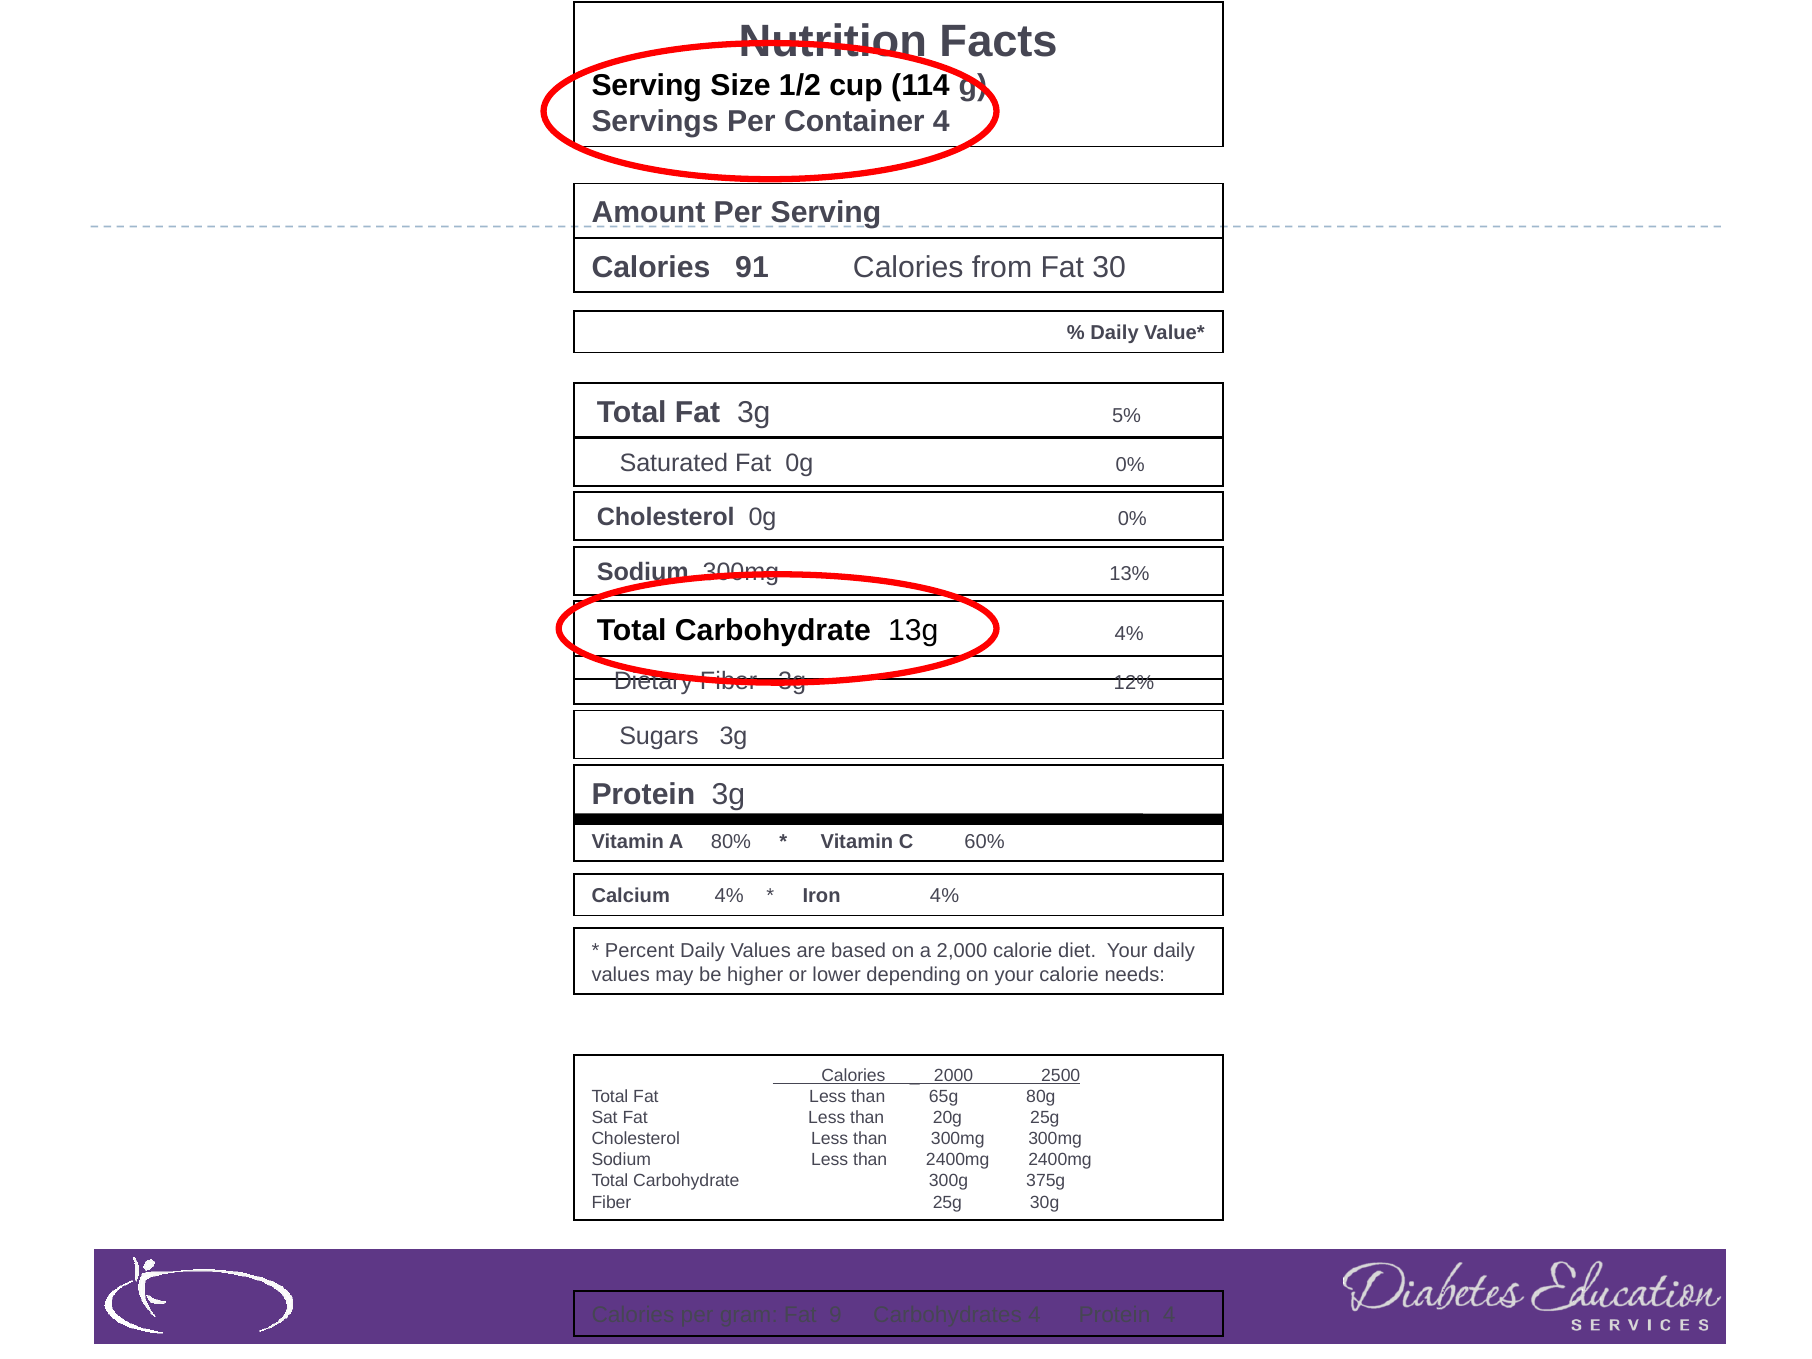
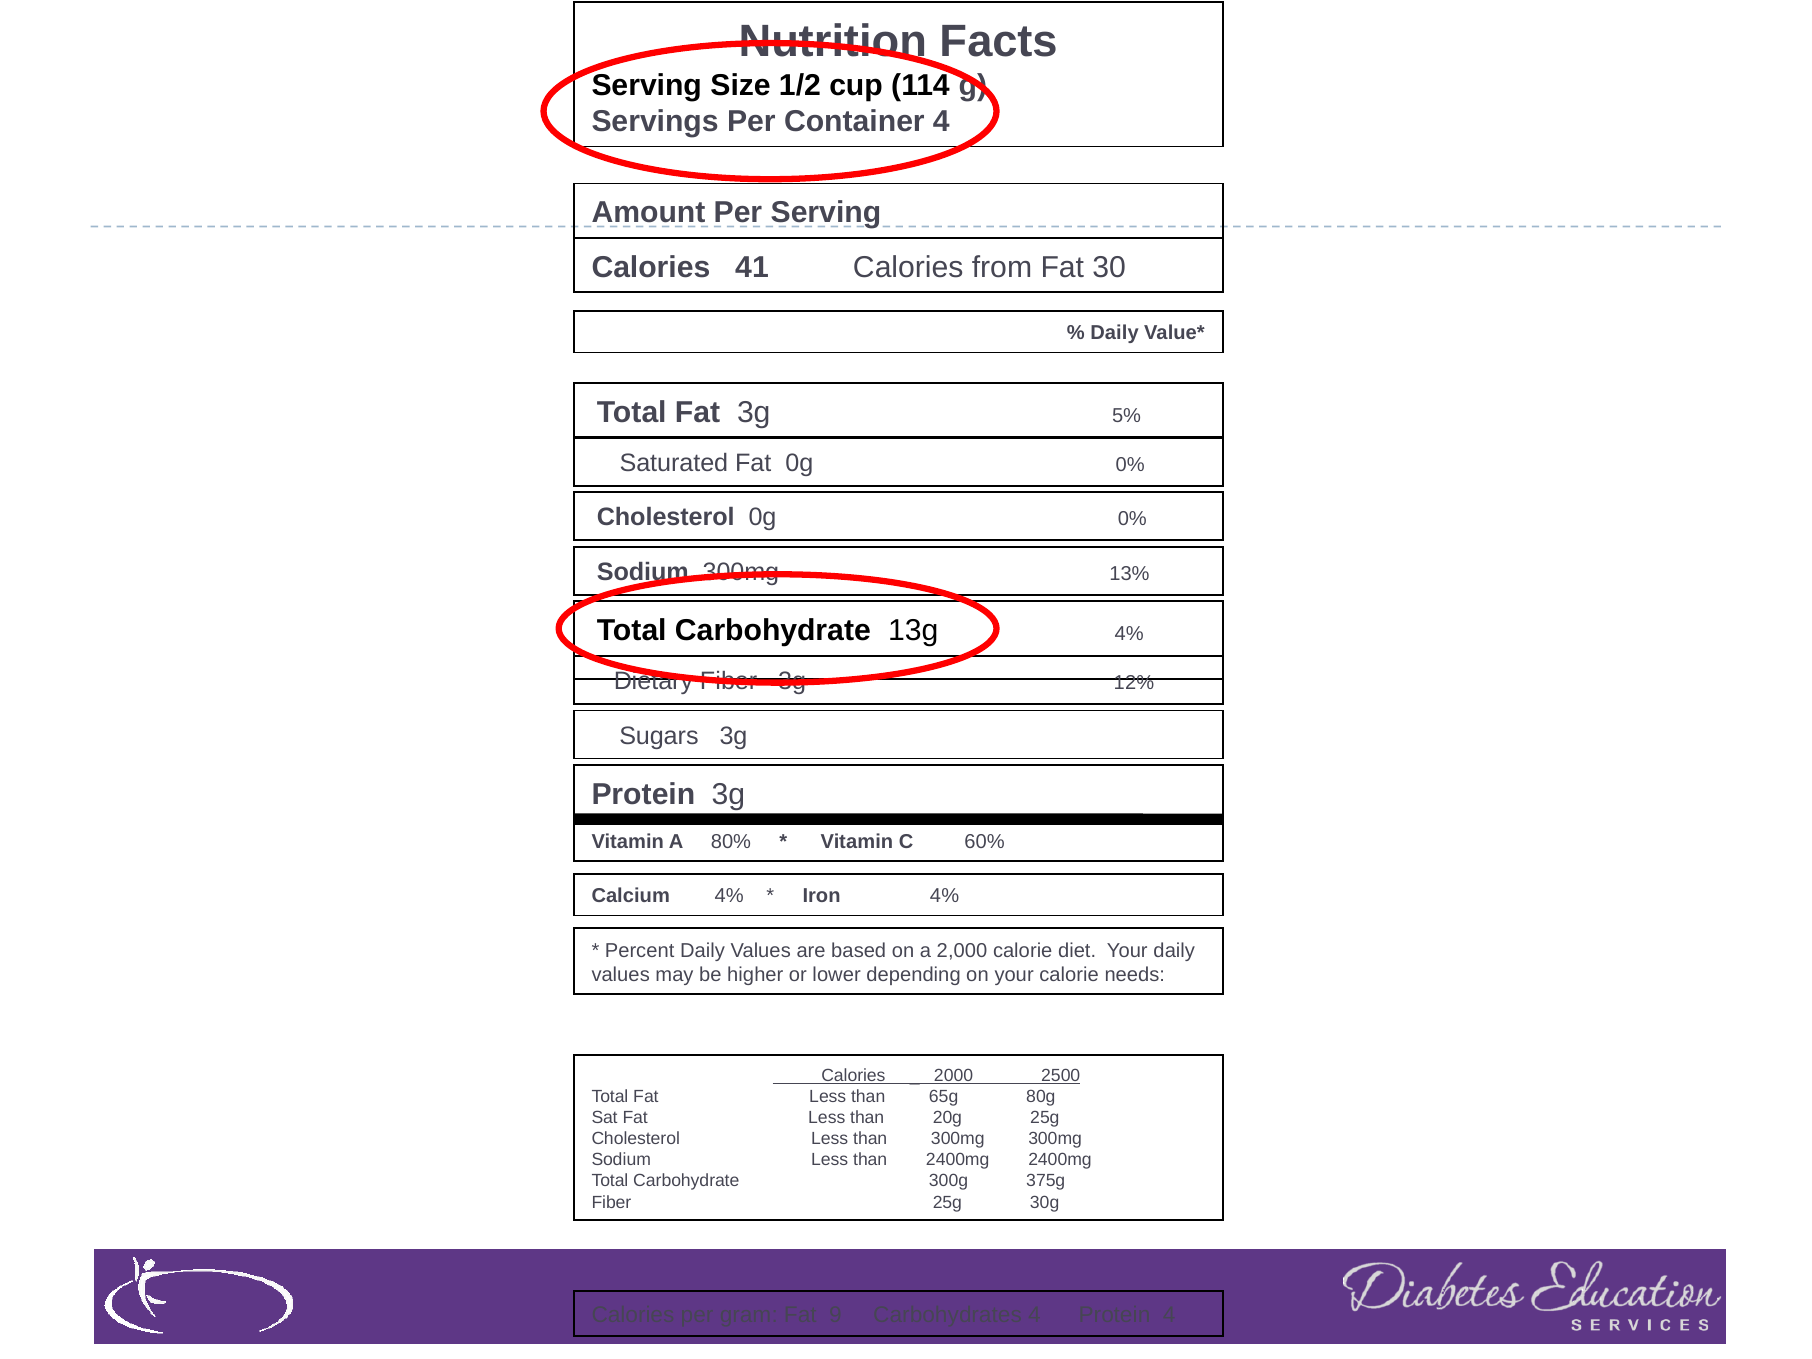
91: 91 -> 41
